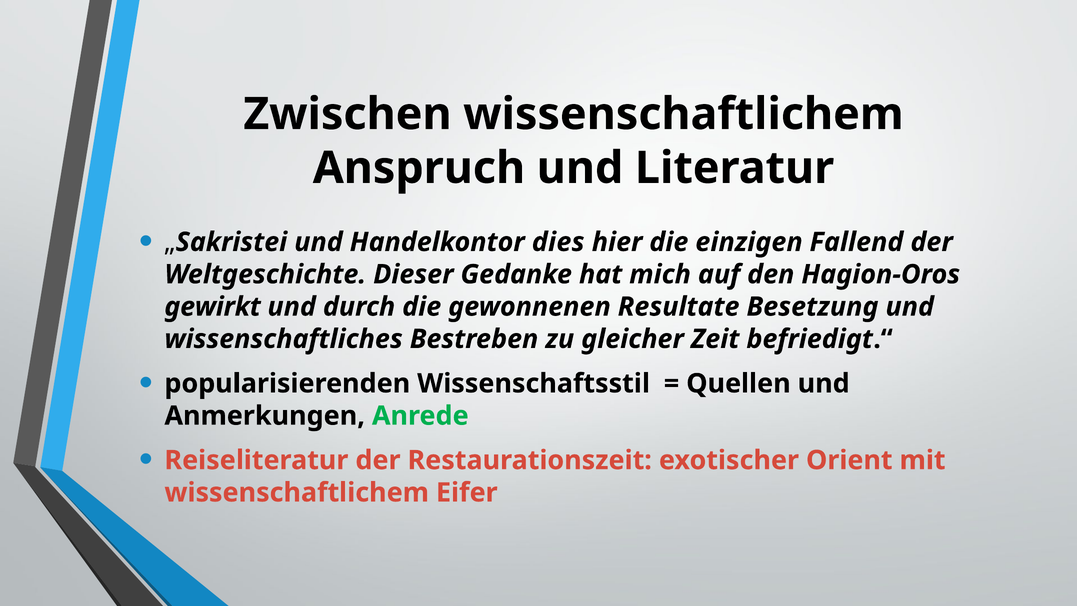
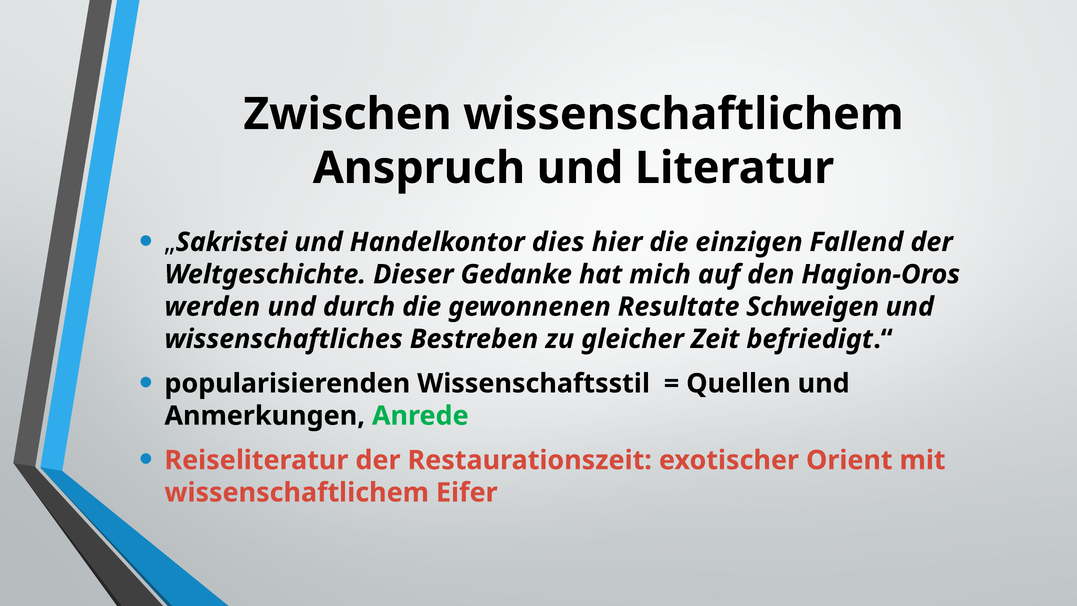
gewirkt: gewirkt -> werden
Besetzung: Besetzung -> Schweigen
